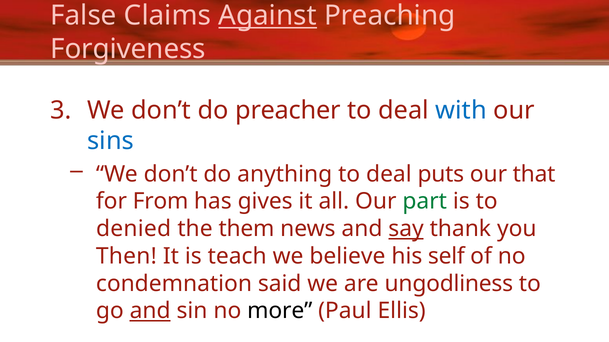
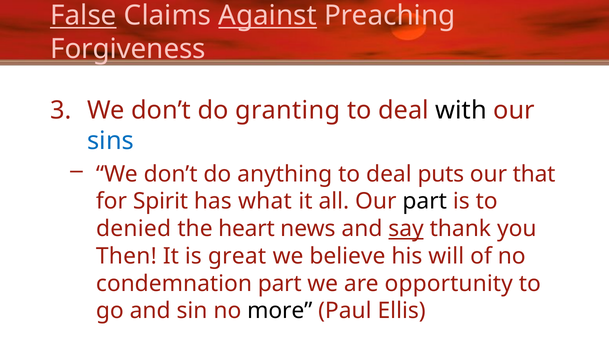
False underline: none -> present
preacher: preacher -> granting
with colour: blue -> black
From: From -> Spirit
gives: gives -> what
part at (425, 202) colour: green -> black
them: them -> heart
teach: teach -> great
self: self -> will
condemnation said: said -> part
ungodliness: ungodliness -> opportunity
and at (150, 311) underline: present -> none
